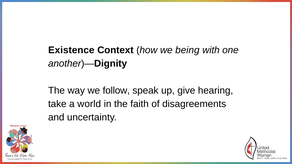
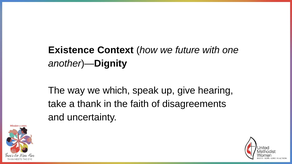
being: being -> future
follow: follow -> which
world: world -> thank
